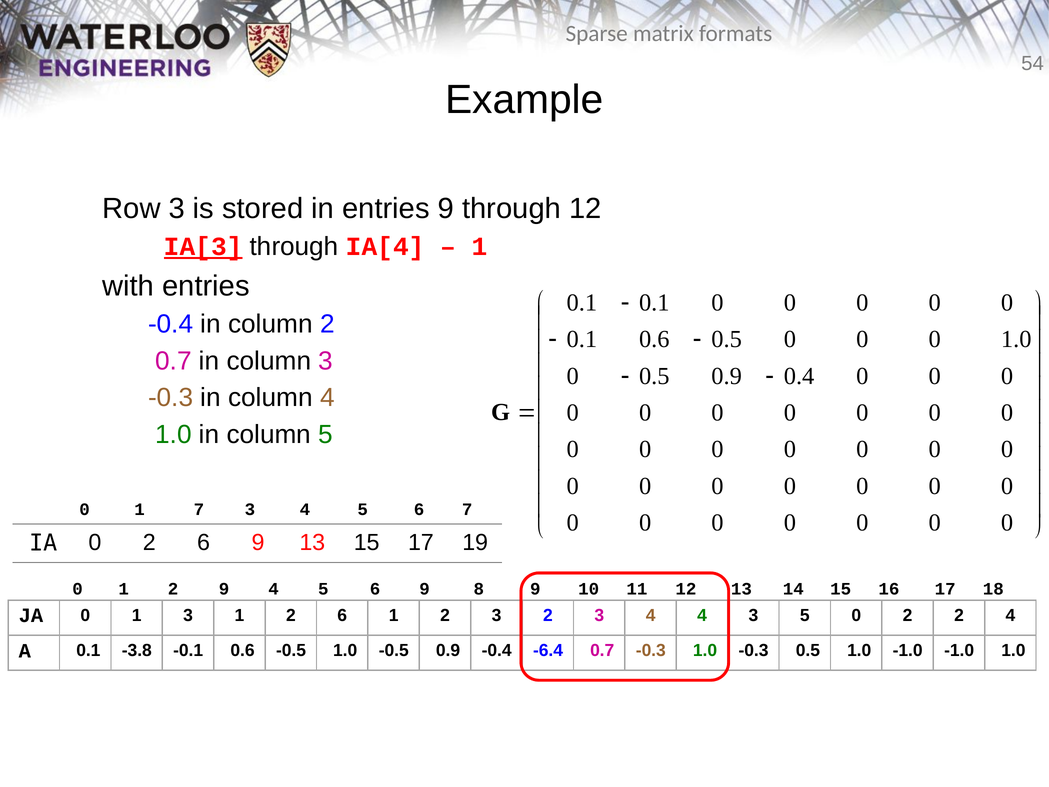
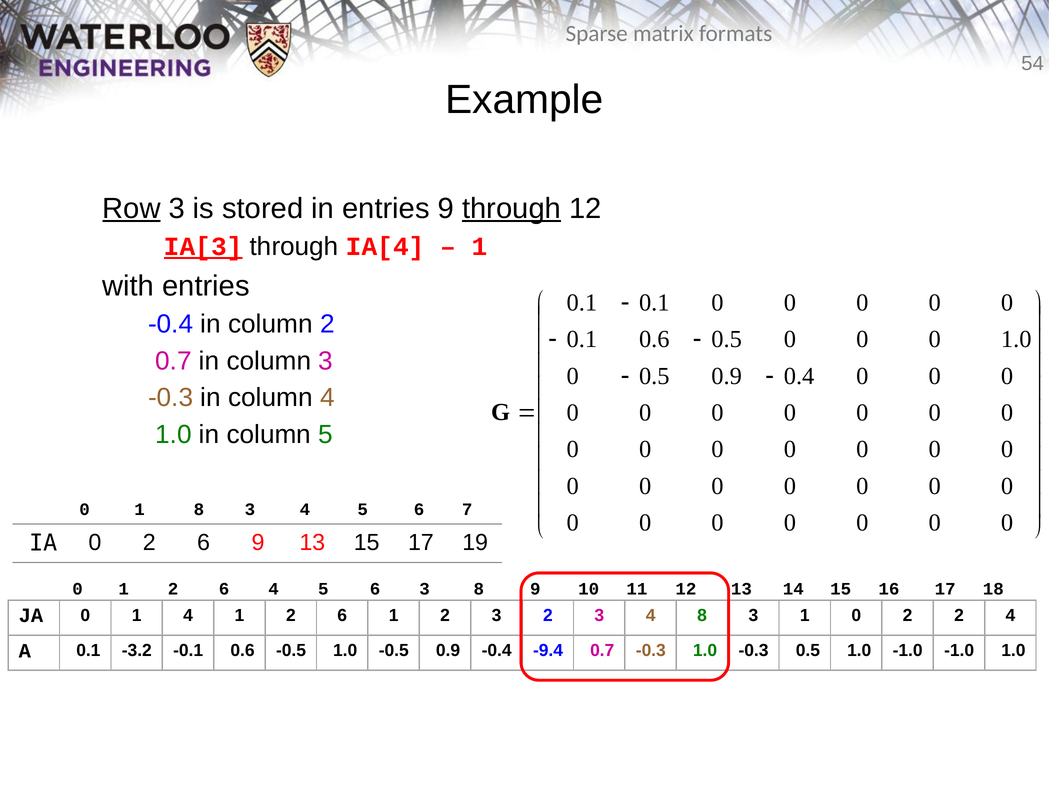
Row underline: none -> present
through at (512, 208) underline: none -> present
1 7: 7 -> 8
9 at (224, 589): 9 -> 6
5 6 9: 9 -> 3
1 3: 3 -> 4
4 4: 4 -> 8
3 5: 5 -> 1
-3.8: -3.8 -> -3.2
-6.4: -6.4 -> -9.4
